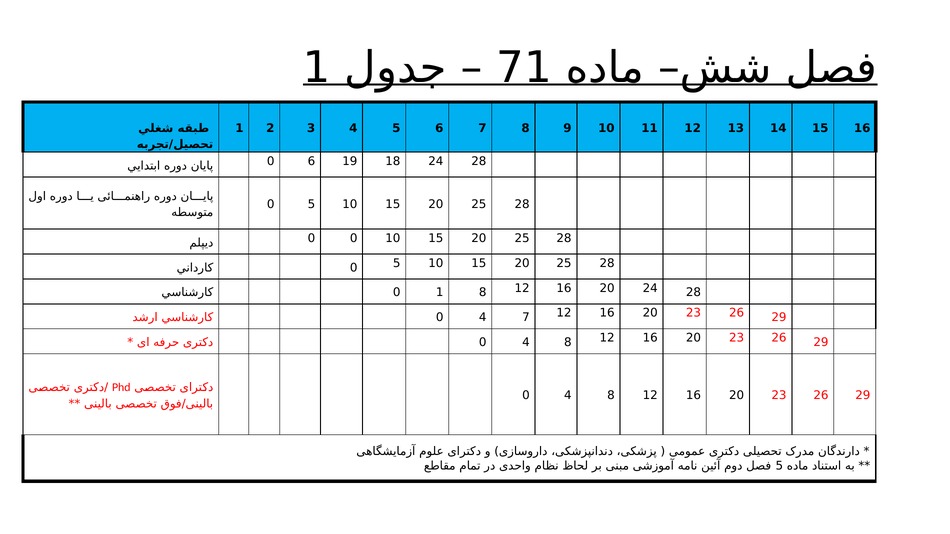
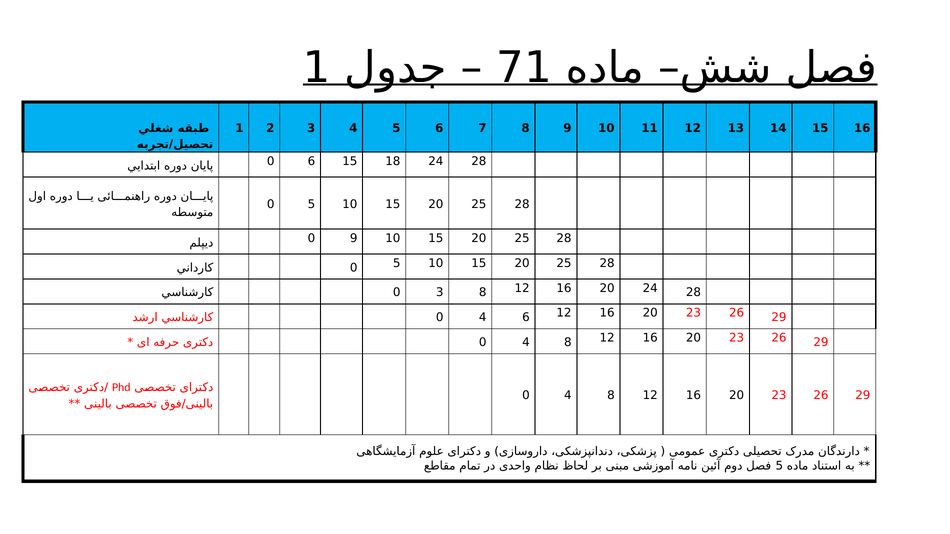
6 19: 19 -> 15
0 0: 0 -> 9
0 1: 1 -> 3
4 7: 7 -> 6
